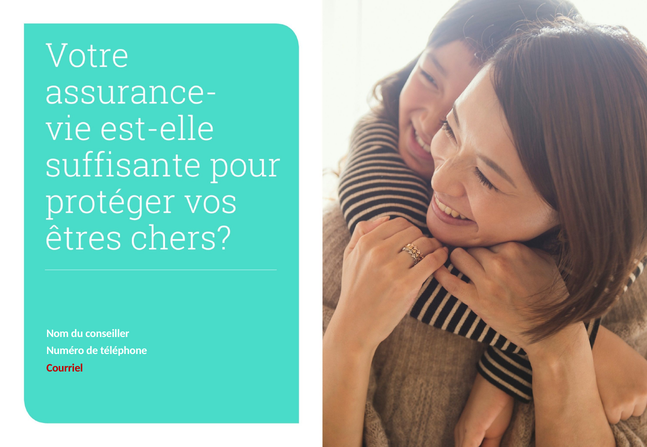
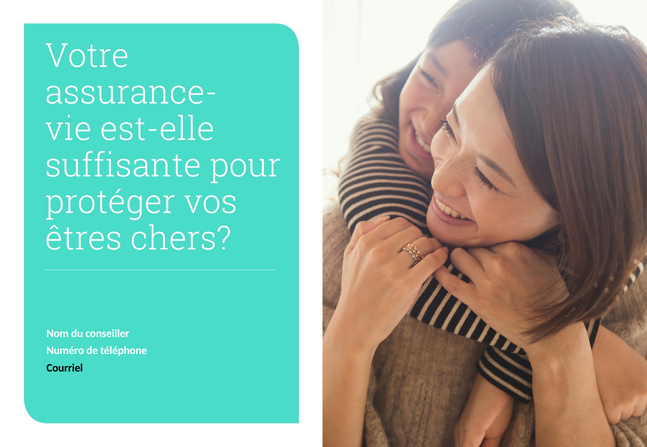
Courriel colour: red -> black
